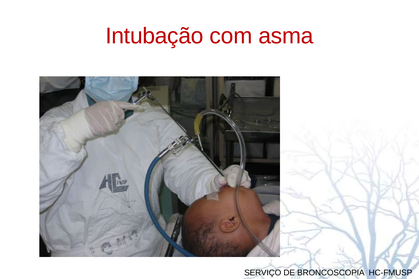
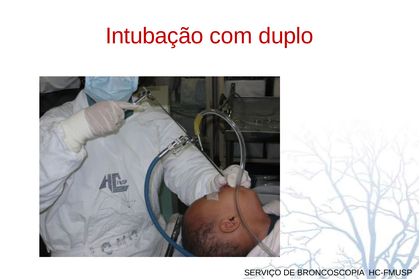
asma: asma -> duplo
